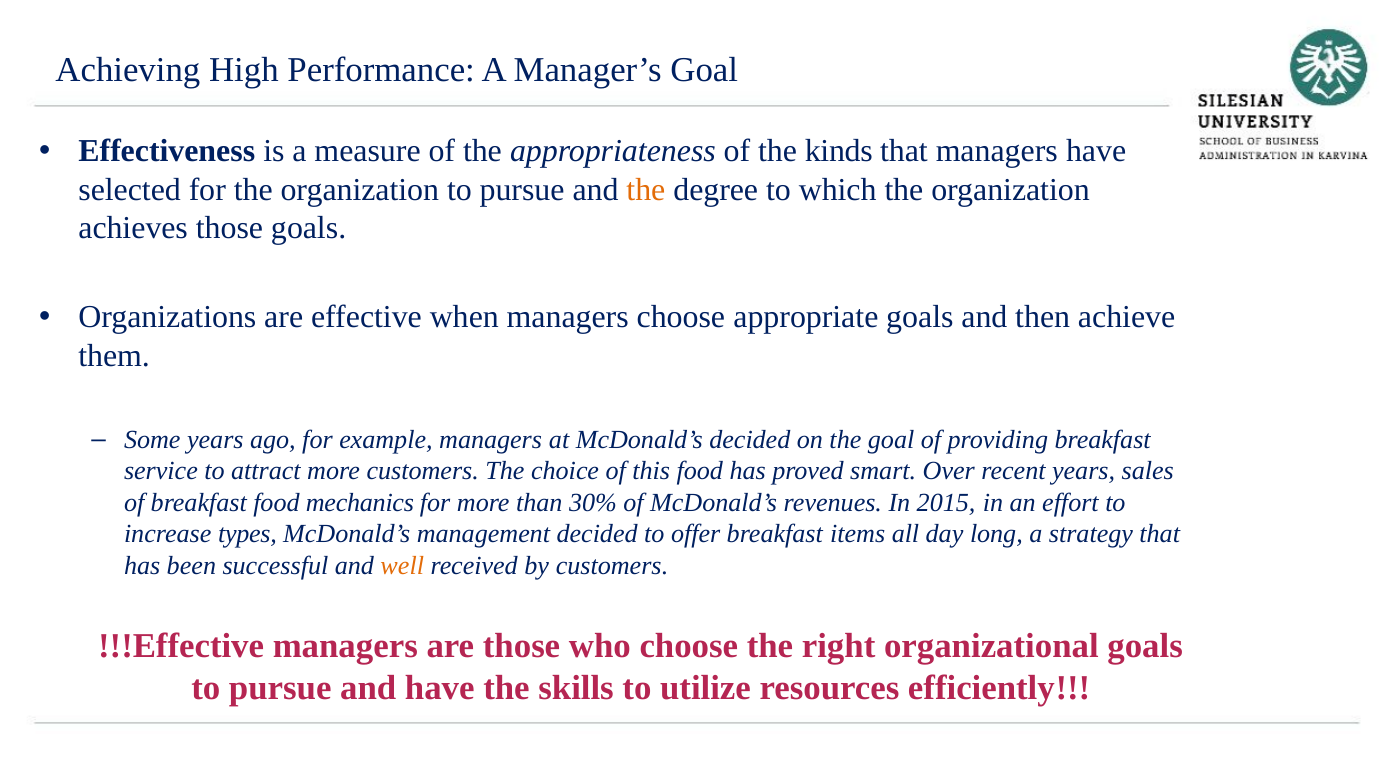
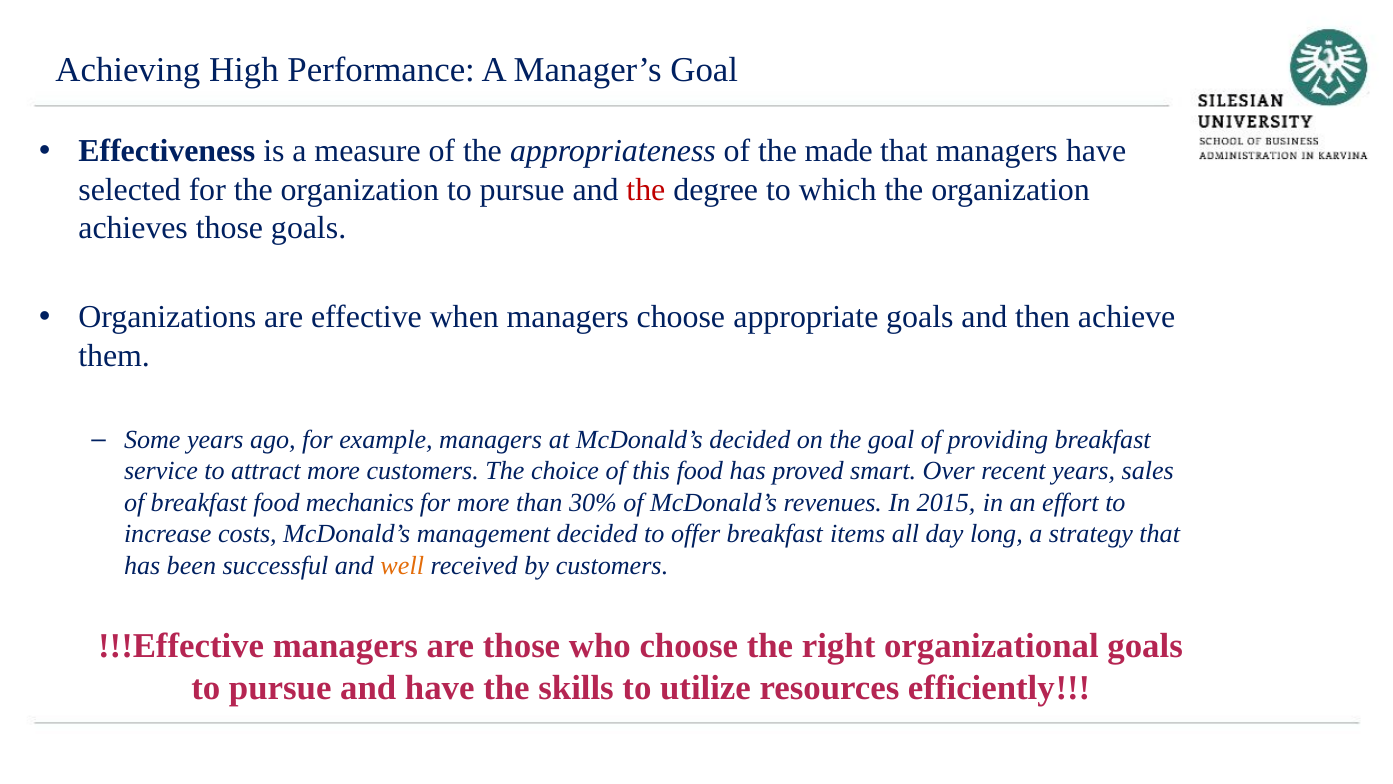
kinds: kinds -> made
the at (646, 189) colour: orange -> red
types: types -> costs
